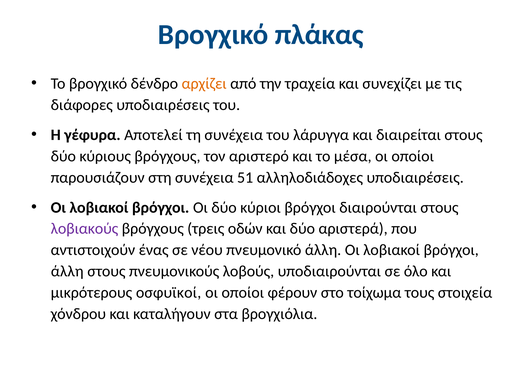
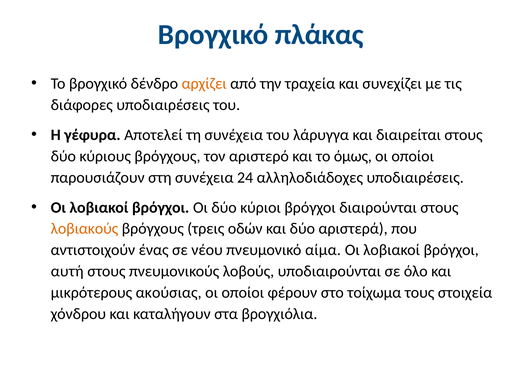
μέσα: μέσα -> όμως
51: 51 -> 24
λοβιακούς colour: purple -> orange
πνευμονικό άλλη: άλλη -> αίμα
άλλη at (67, 271): άλλη -> αυτή
οσφυϊκοί: οσφυϊκοί -> ακούσιας
